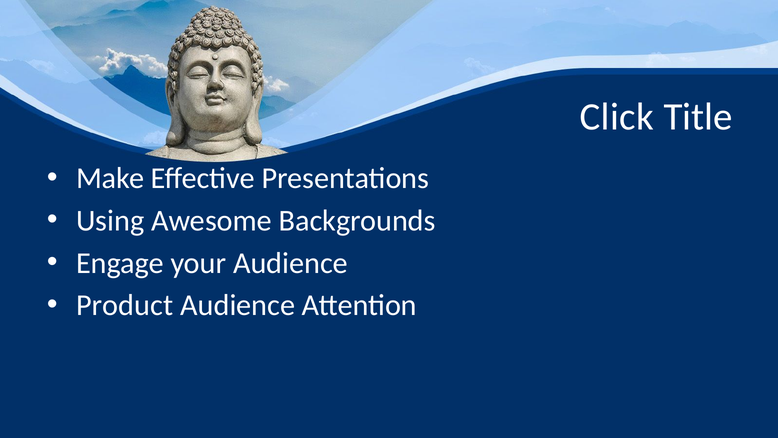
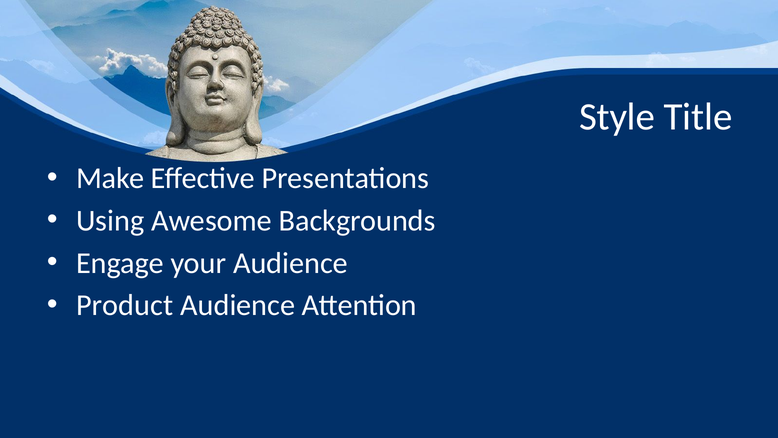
Click: Click -> Style
